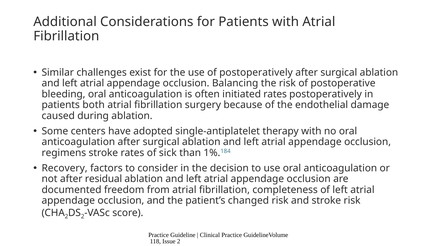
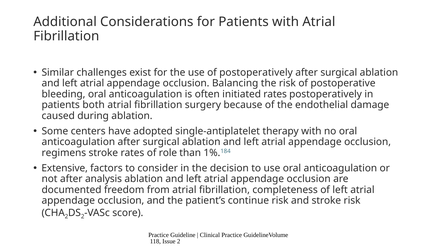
sick: sick -> role
Recovery: Recovery -> Extensive
residual: residual -> analysis
changed: changed -> continue
